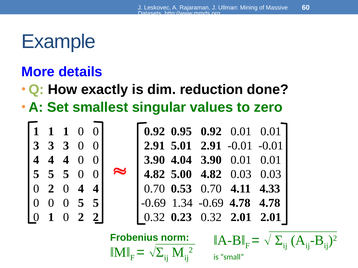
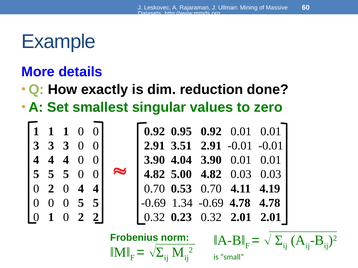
5.01: 5.01 -> 3.51
4.33: 4.33 -> 4.19
